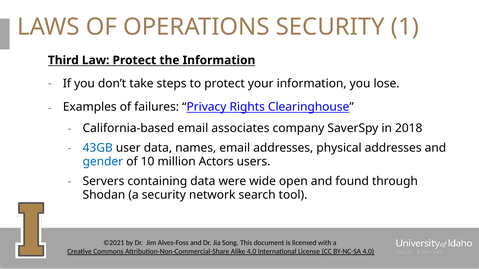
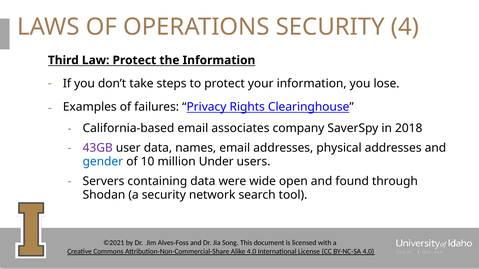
1: 1 -> 4
43GB colour: blue -> purple
Actors: Actors -> Under
